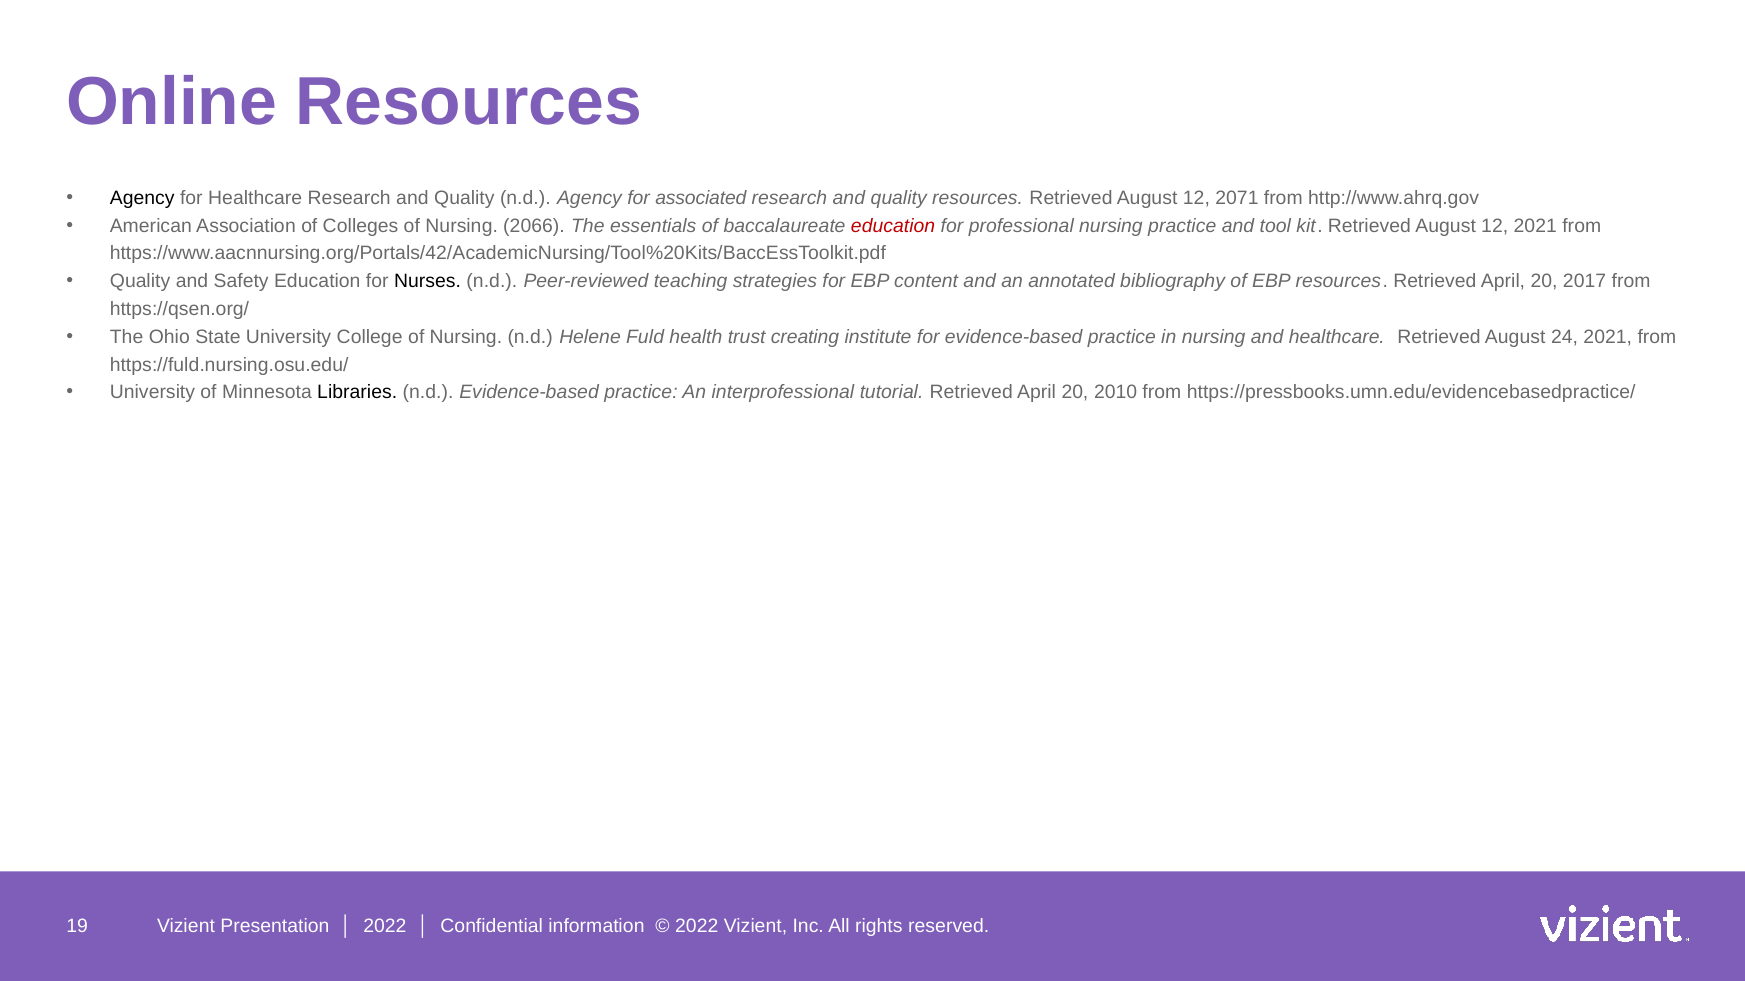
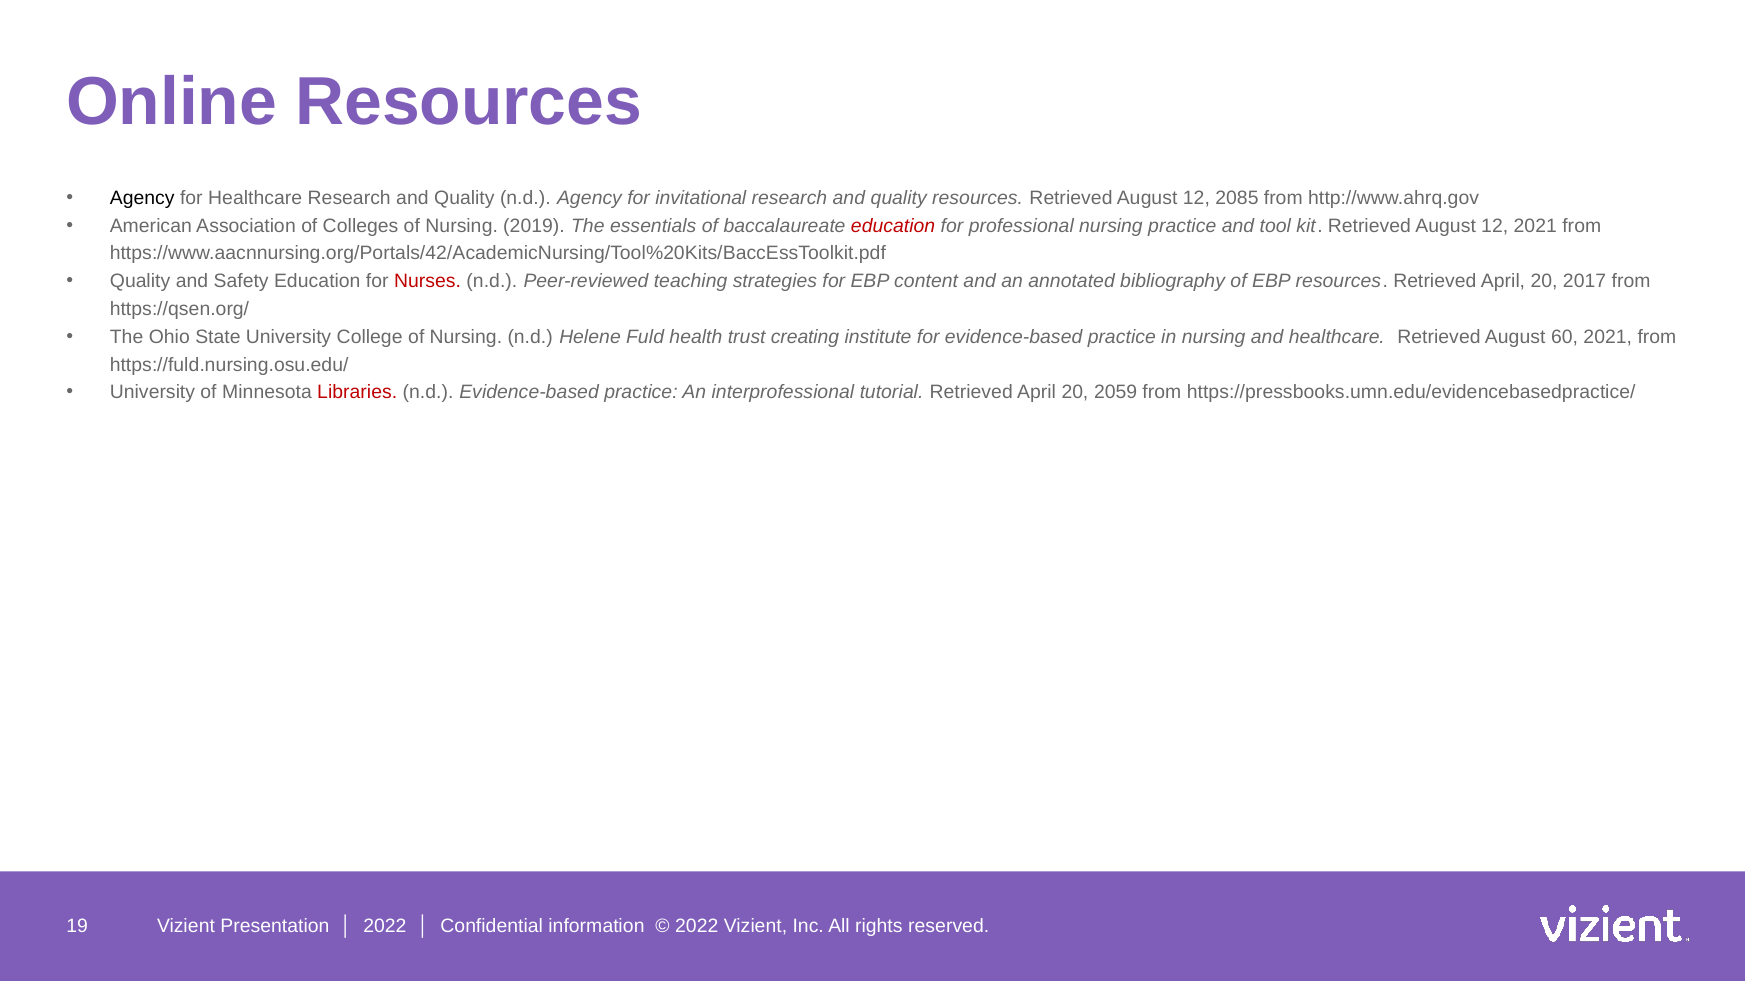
associated: associated -> invitational
2071: 2071 -> 2085
2066: 2066 -> 2019
Nurses colour: black -> red
24: 24 -> 60
Libraries colour: black -> red
2010: 2010 -> 2059
